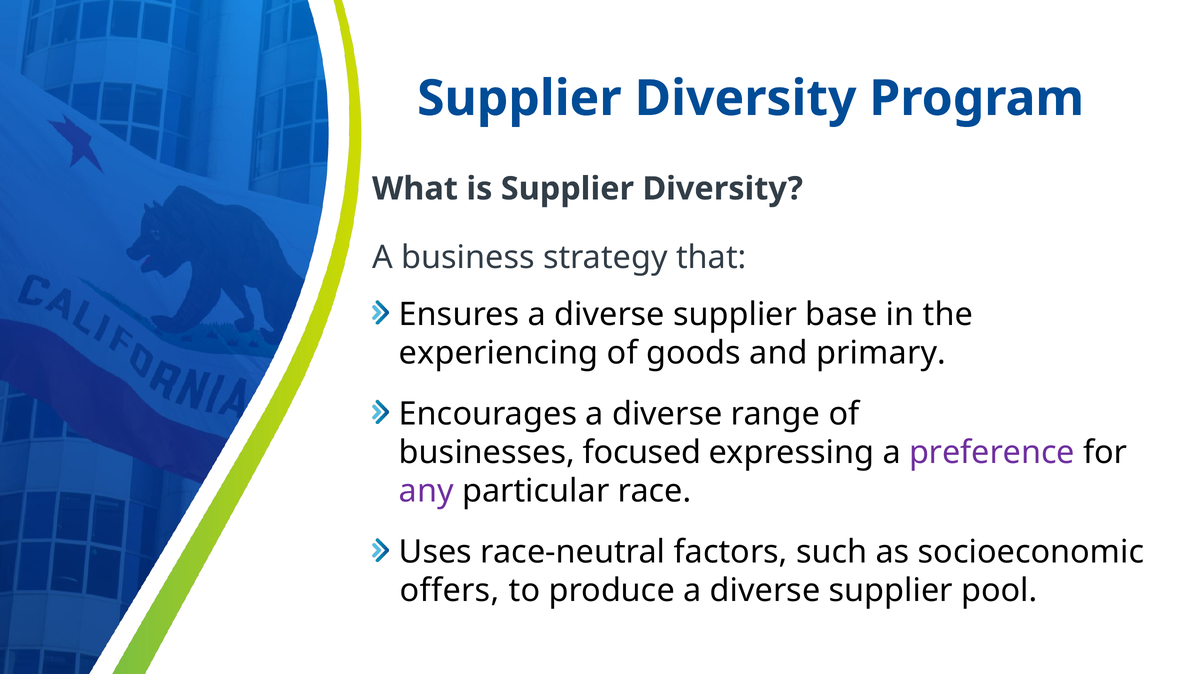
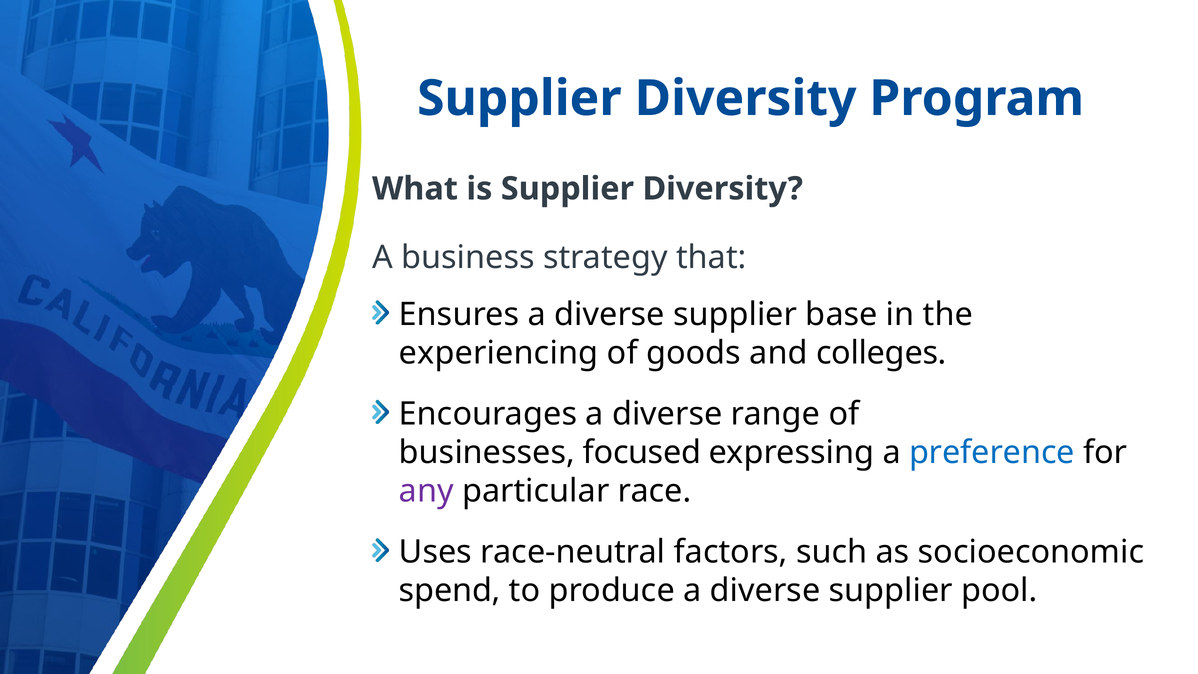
primary: primary -> colleges
preference colour: purple -> blue
offers: offers -> spend
